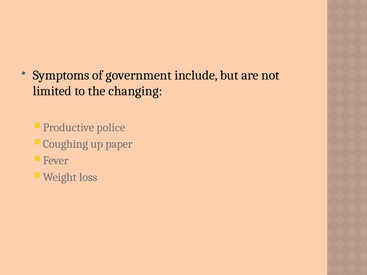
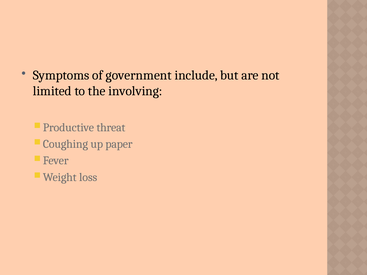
changing: changing -> involving
police: police -> threat
